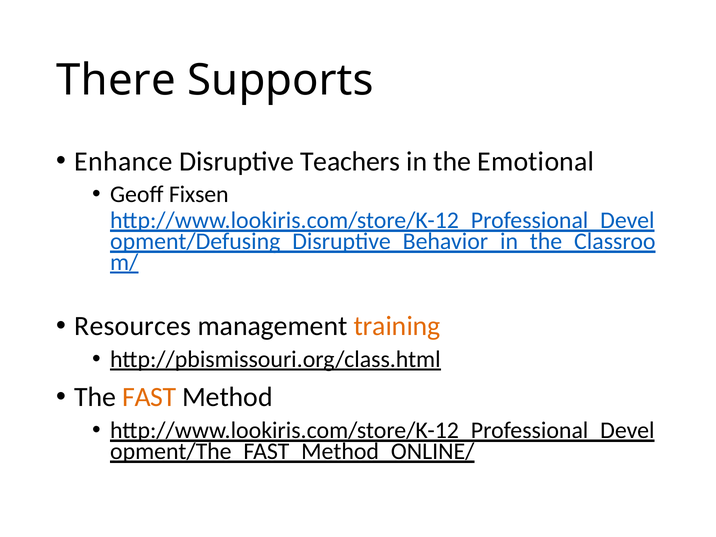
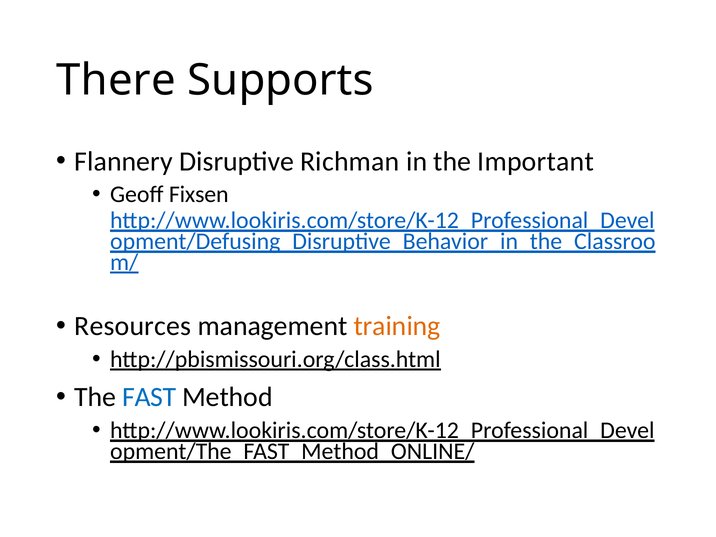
Enhance: Enhance -> Flannery
Teachers: Teachers -> Richman
Emotional: Emotional -> Important
FAST colour: orange -> blue
